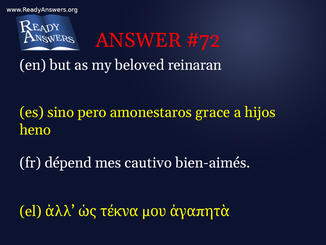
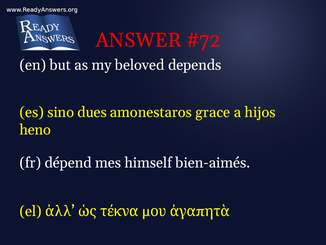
reinaran: reinaran -> depends
pero: pero -> dues
cautivo: cautivo -> himself
